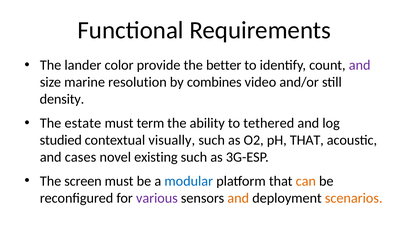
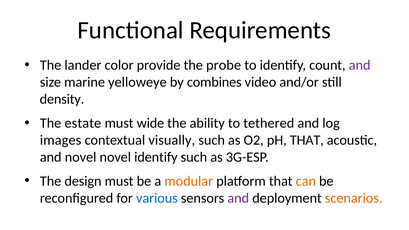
better: better -> probe
resolution: resolution -> yelloweye
term: term -> wide
studied: studied -> images
and cases: cases -> novel
novel existing: existing -> identify
screen: screen -> design
modular colour: blue -> orange
various colour: purple -> blue
and at (238, 198) colour: orange -> purple
